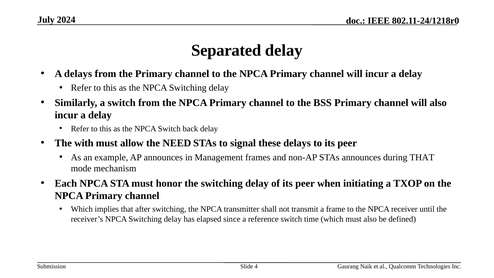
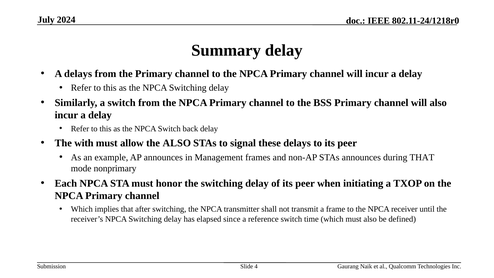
Separated: Separated -> Summary
the NEED: NEED -> ALSO
mechanism: mechanism -> nonprimary
